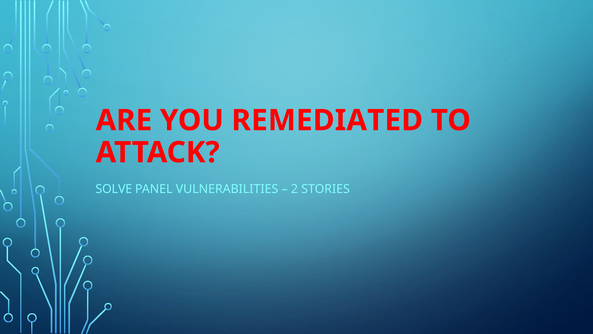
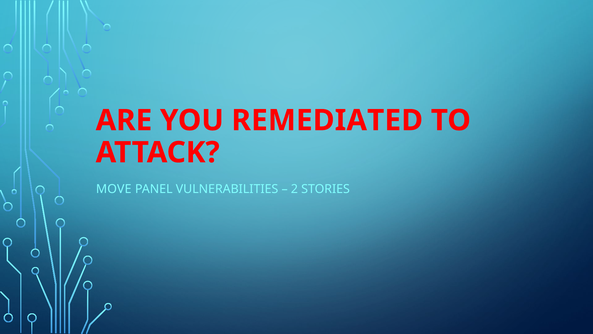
SOLVE: SOLVE -> MOVE
